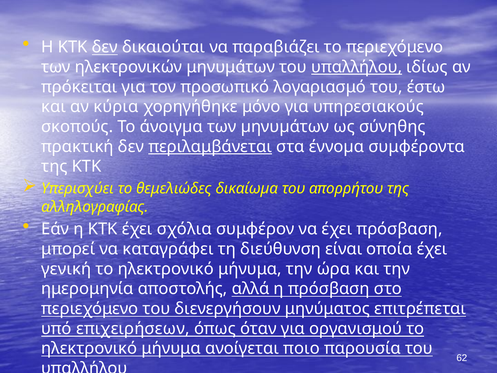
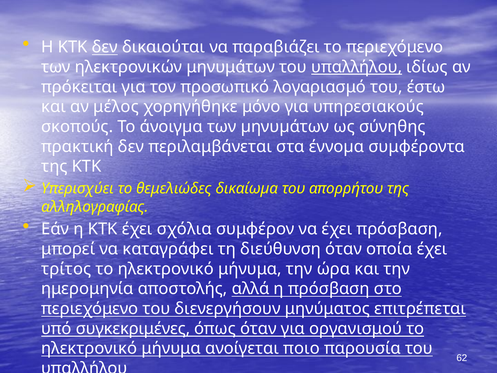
κύρια: κύρια -> μέλος
περιλαμβάνεται underline: present -> none
διεύθυνση είναι: είναι -> όταν
γενική: γενική -> τρίτος
επιχειρήσεων: επιχειρήσεων -> συγκεκριμένες
